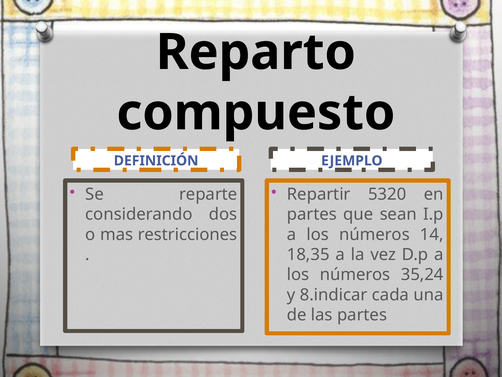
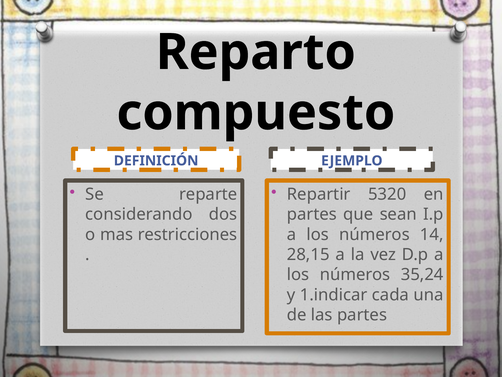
18,35: 18,35 -> 28,15
8.indicar: 8.indicar -> 1.indicar
